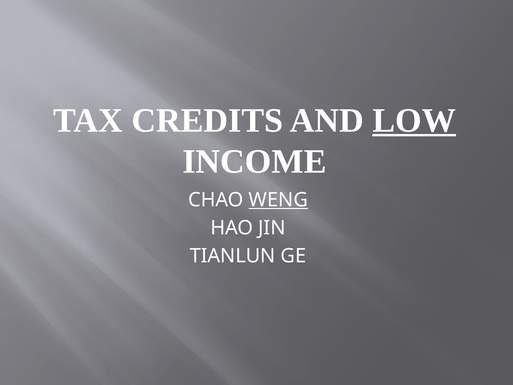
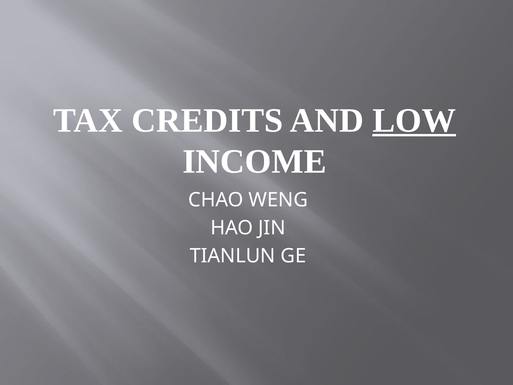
WENG underline: present -> none
